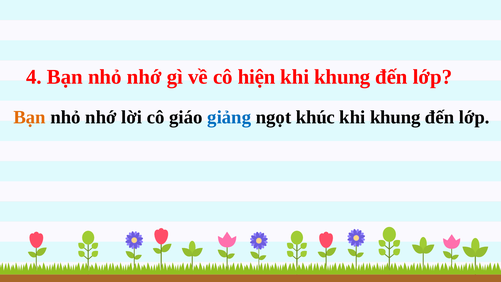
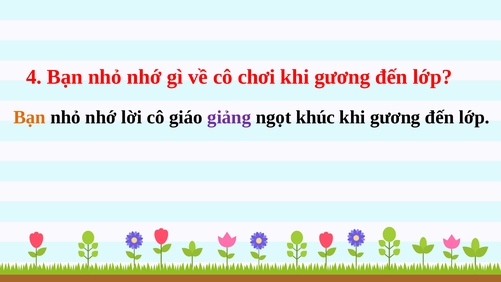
hiện: hiện -> chơi
khung at (342, 77): khung -> gương
giảng colour: blue -> purple
khung at (395, 117): khung -> gương
